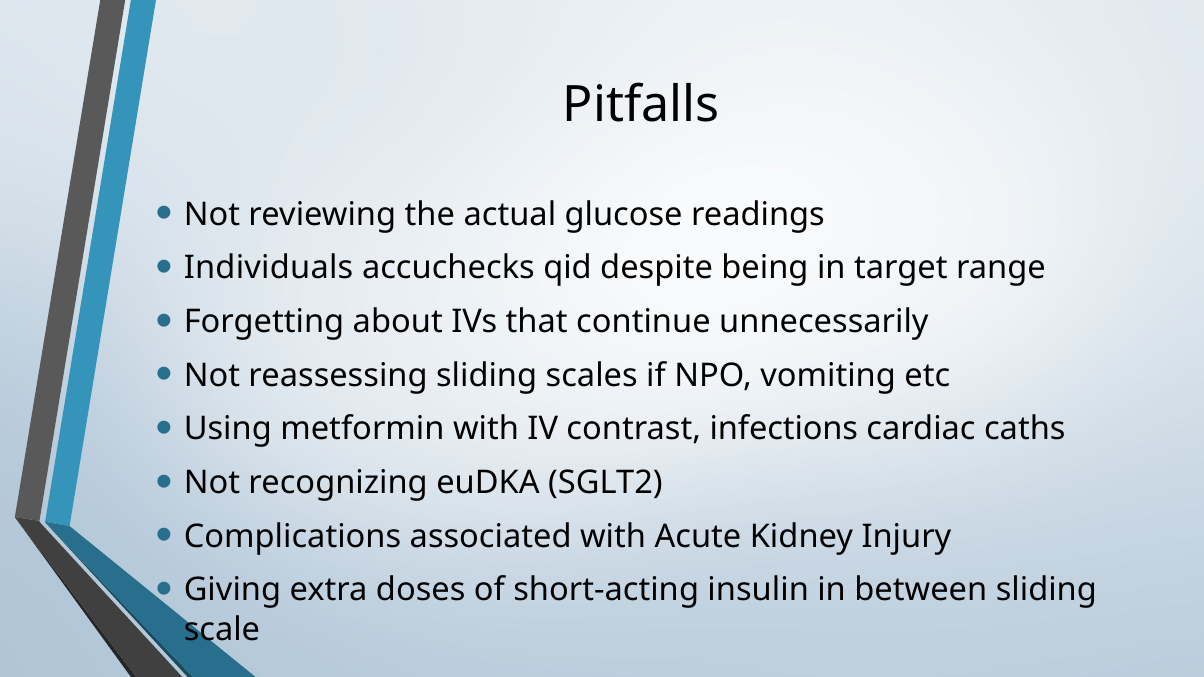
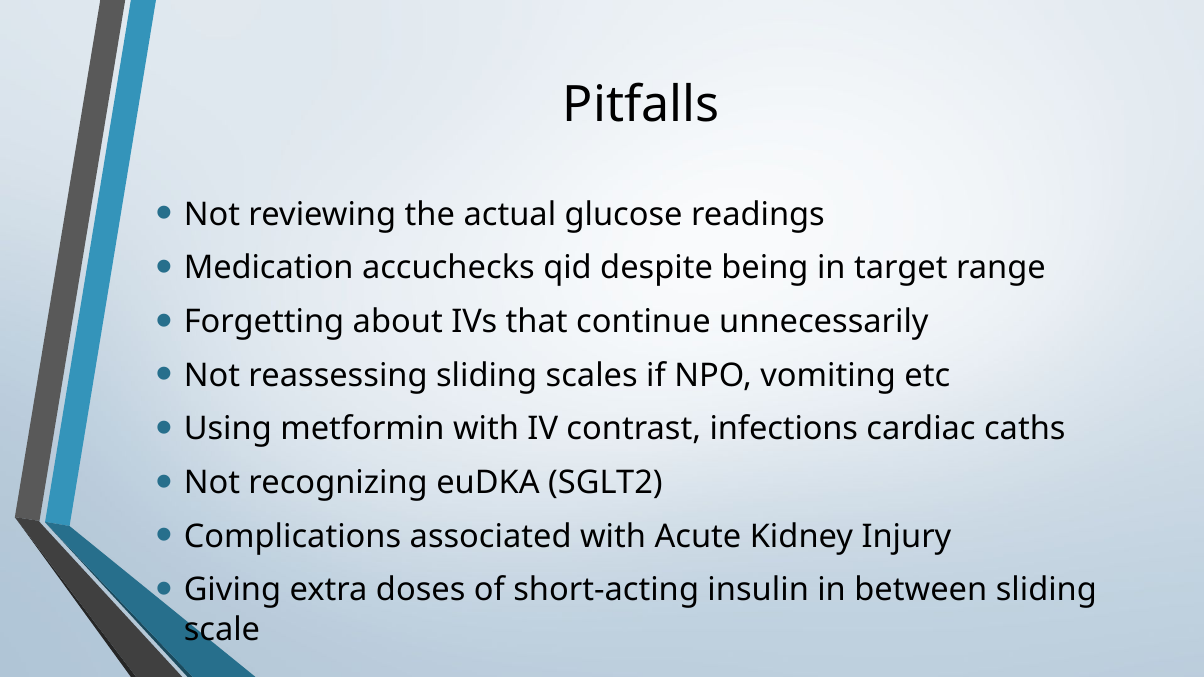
Individuals: Individuals -> Medication
